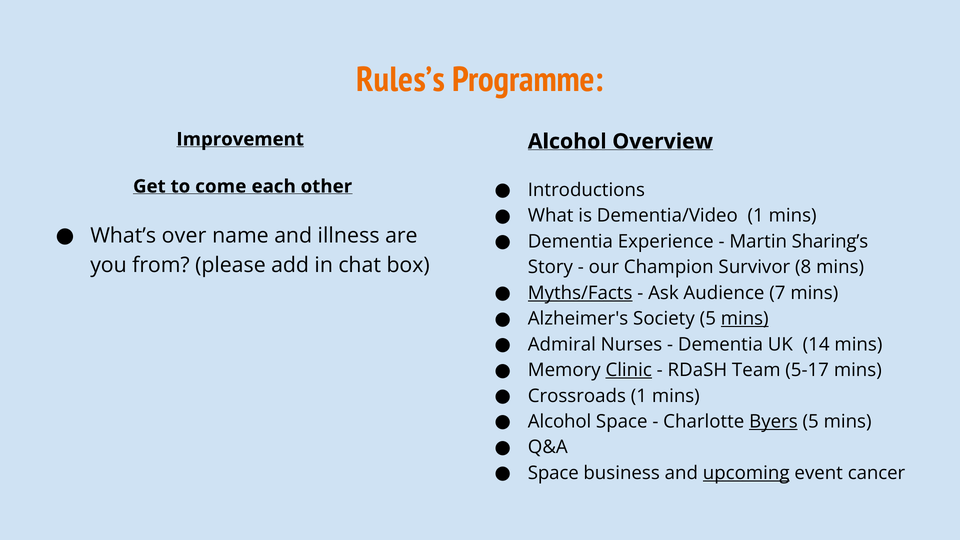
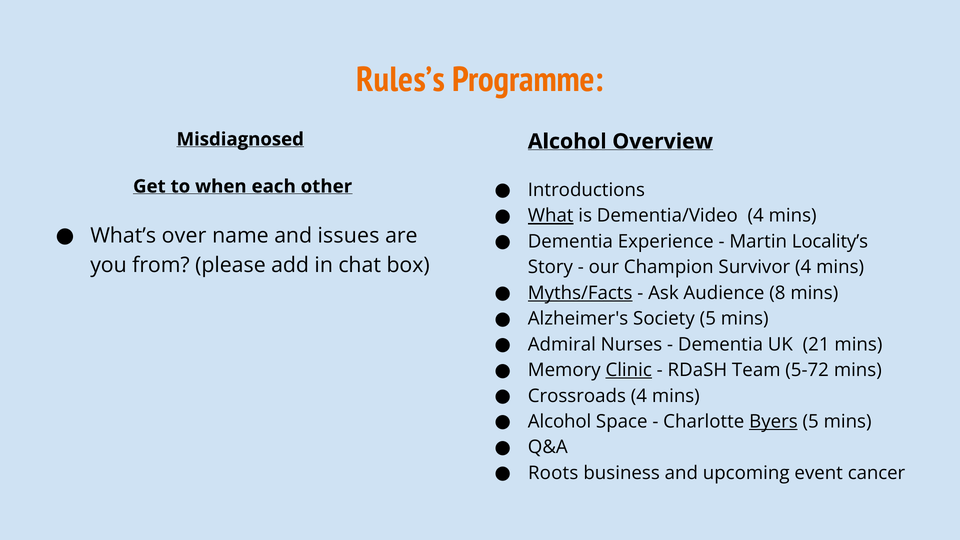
Improvement: Improvement -> Misdiagnosed
come: come -> when
What underline: none -> present
Dementia/Video 1: 1 -> 4
illness: illness -> issues
Sharing’s: Sharing’s -> Locality’s
Survivor 8: 8 -> 4
7: 7 -> 8
mins at (745, 319) underline: present -> none
14: 14 -> 21
5-17: 5-17 -> 5-72
Crossroads 1: 1 -> 4
Space at (553, 473): Space -> Roots
upcoming underline: present -> none
